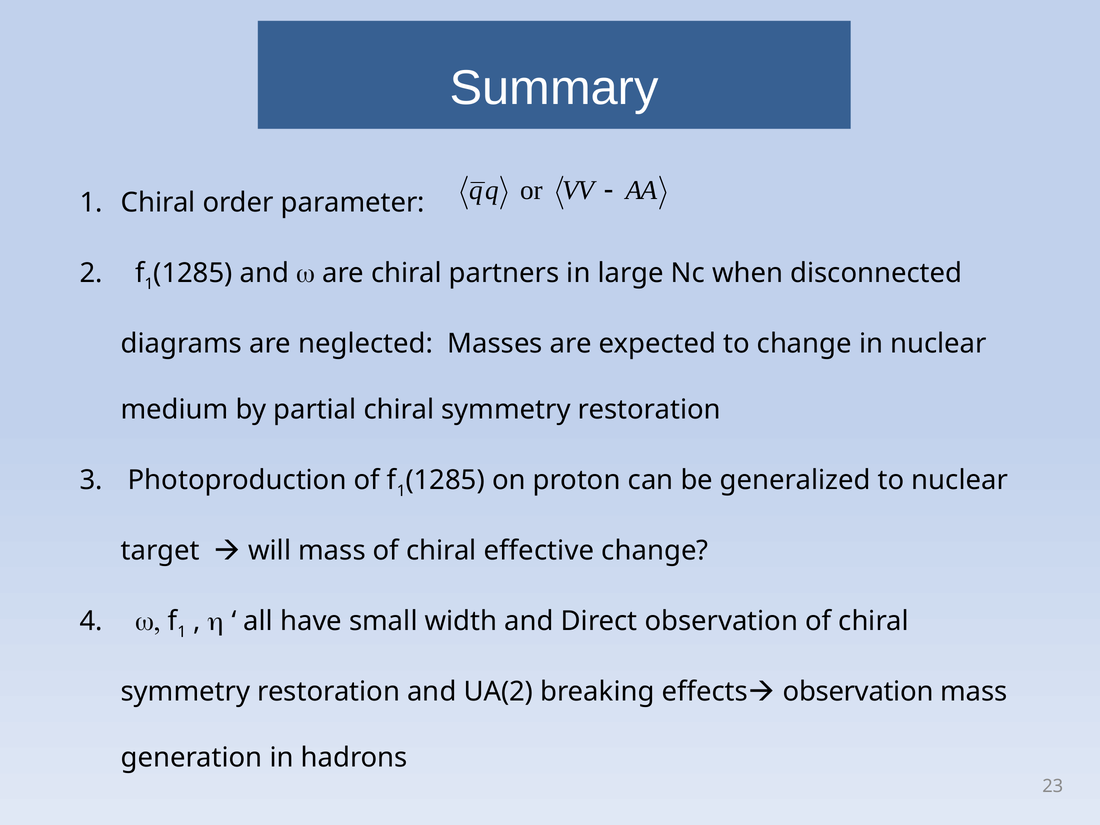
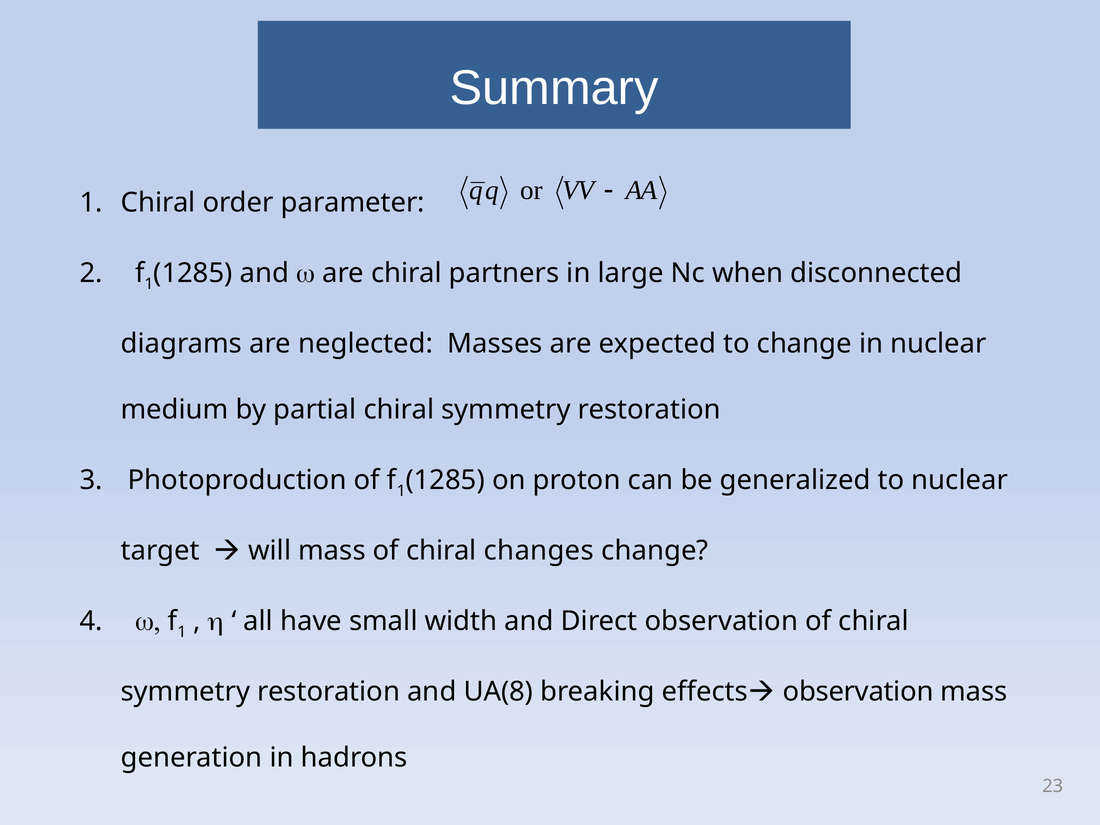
effective: effective -> changes
UA(2: UA(2 -> UA(8
